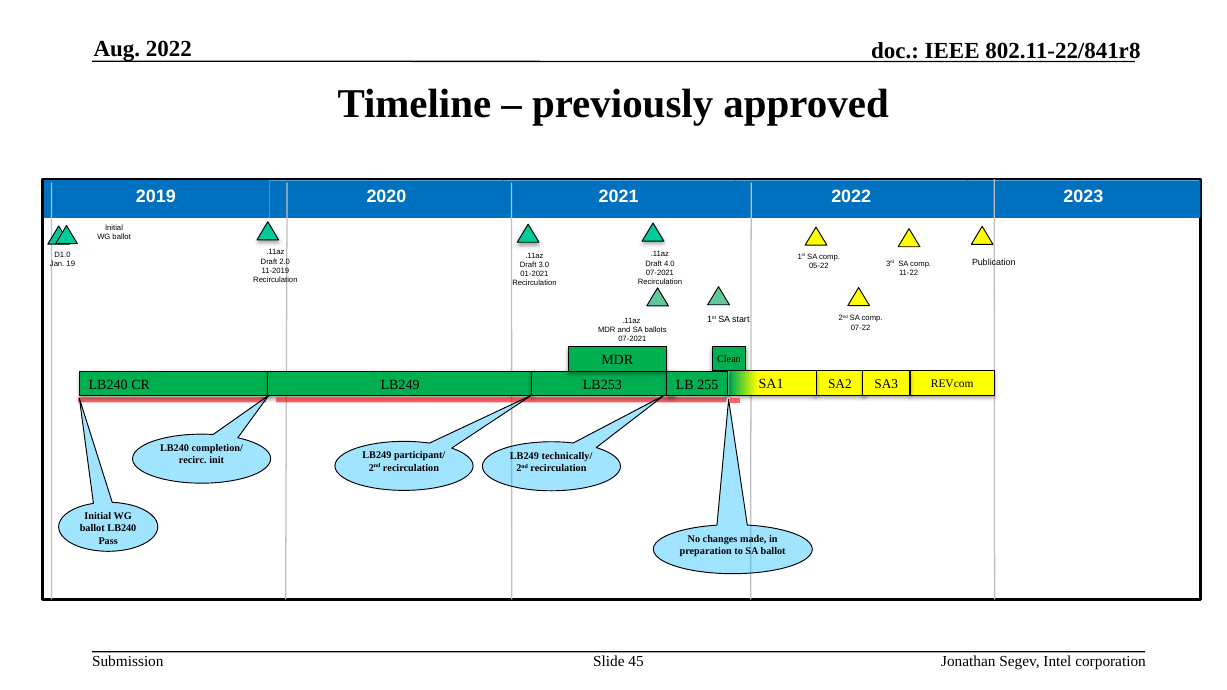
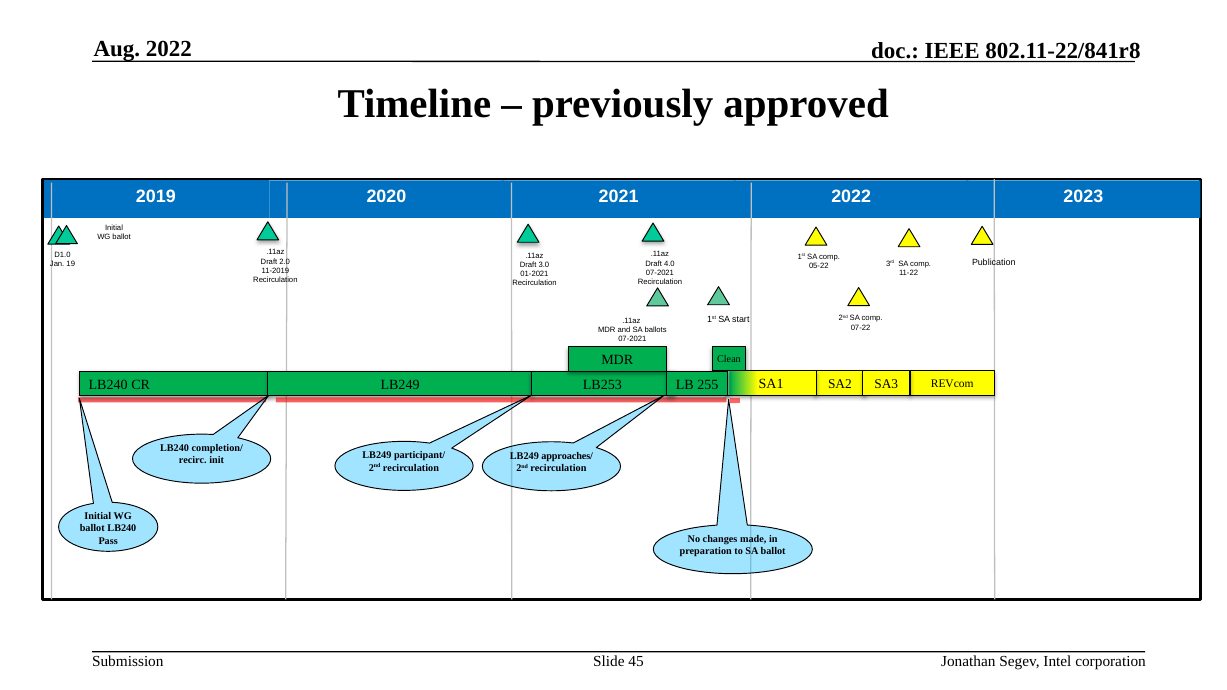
technically/: technically/ -> approaches/
